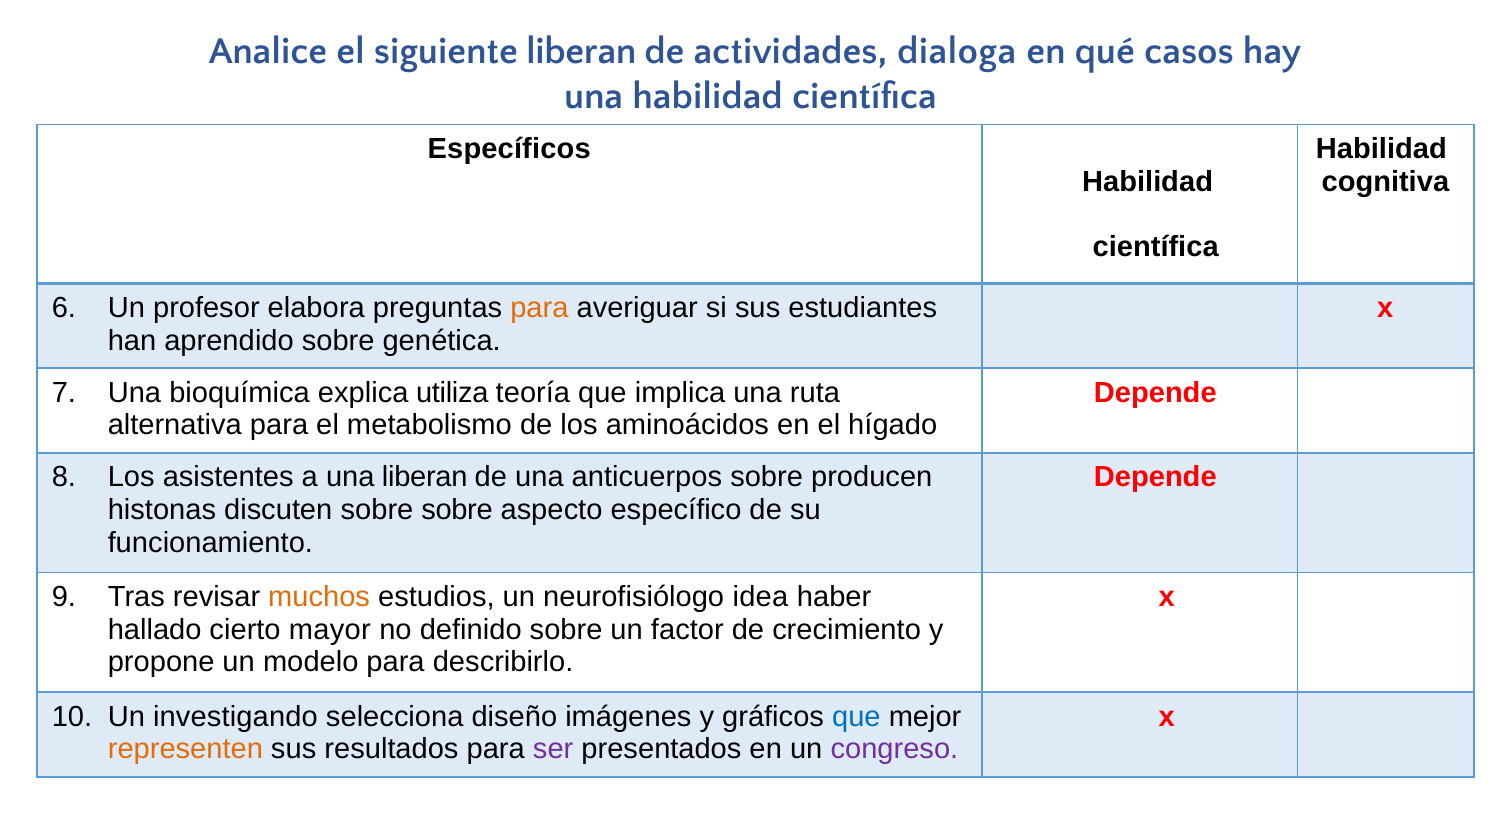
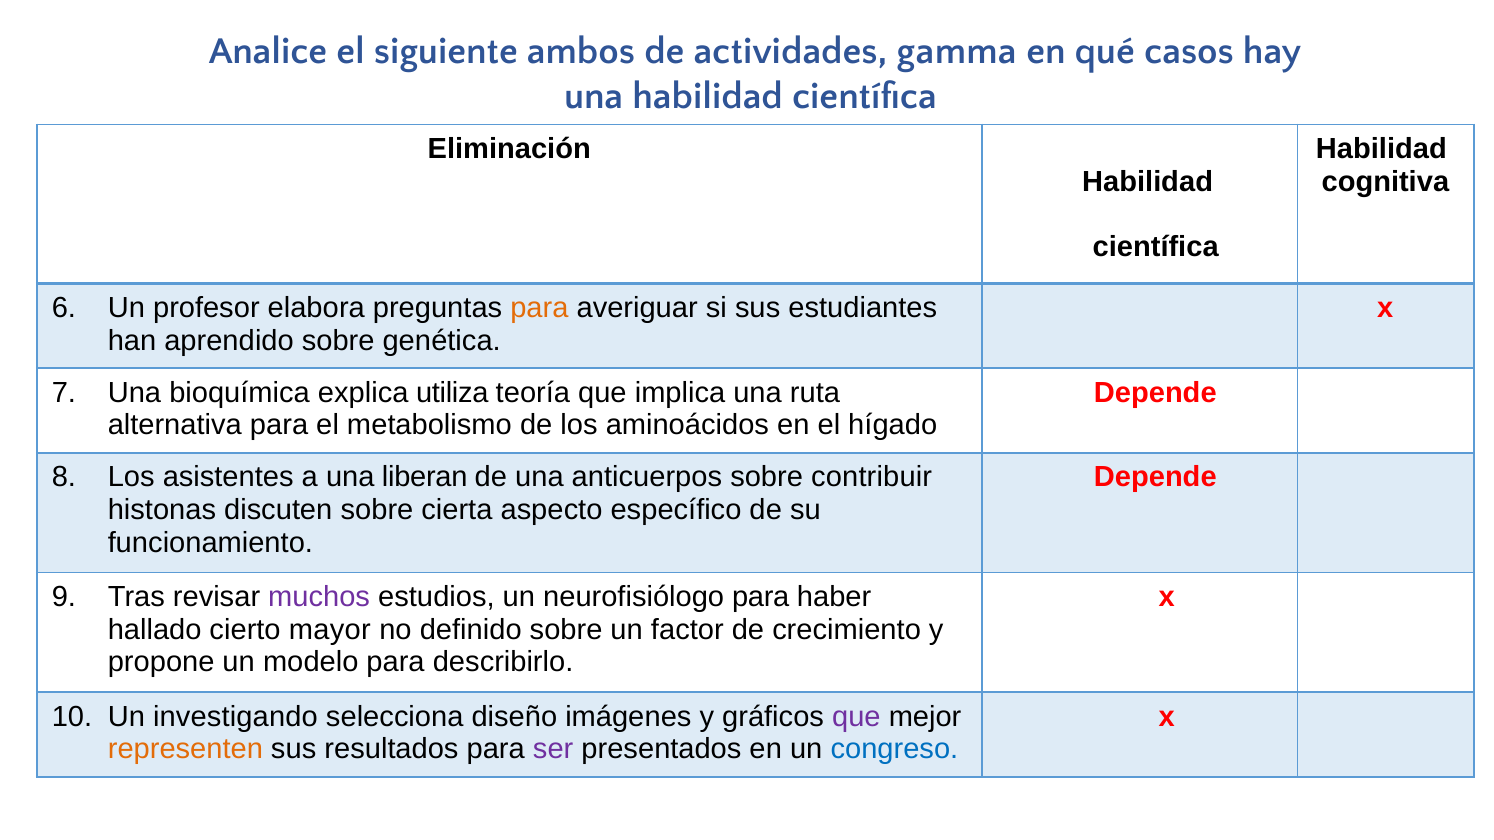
siguiente liberan: liberan -> ambos
dialoga: dialoga -> gamma
Específicos: Específicos -> Eliminación
producen: producen -> contribuir
sobre sobre: sobre -> cierta
muchos colour: orange -> purple
neurofisiólogo idea: idea -> para
que at (856, 717) colour: blue -> purple
congreso colour: purple -> blue
